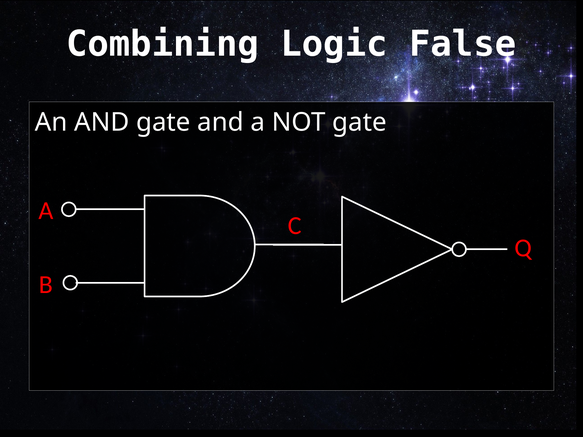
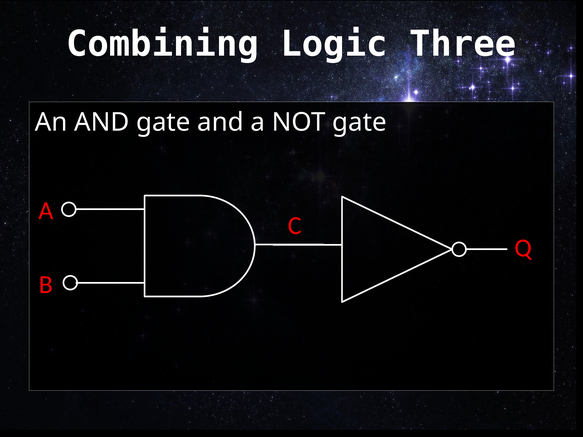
False: False -> Three
